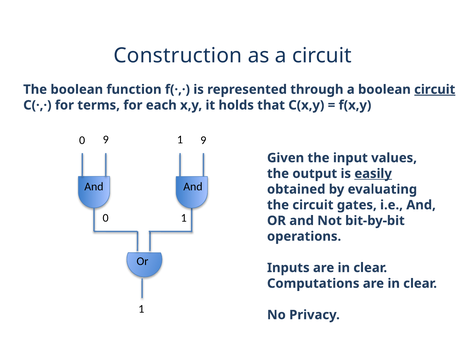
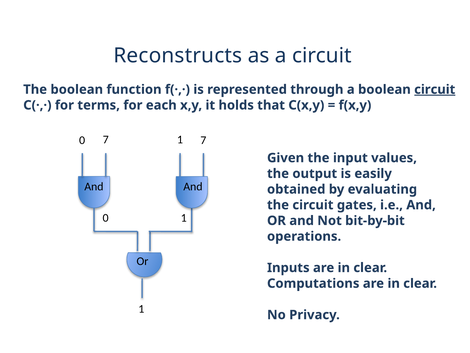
Construction: Construction -> Reconstructs
0 9: 9 -> 7
1 9: 9 -> 7
easily underline: present -> none
